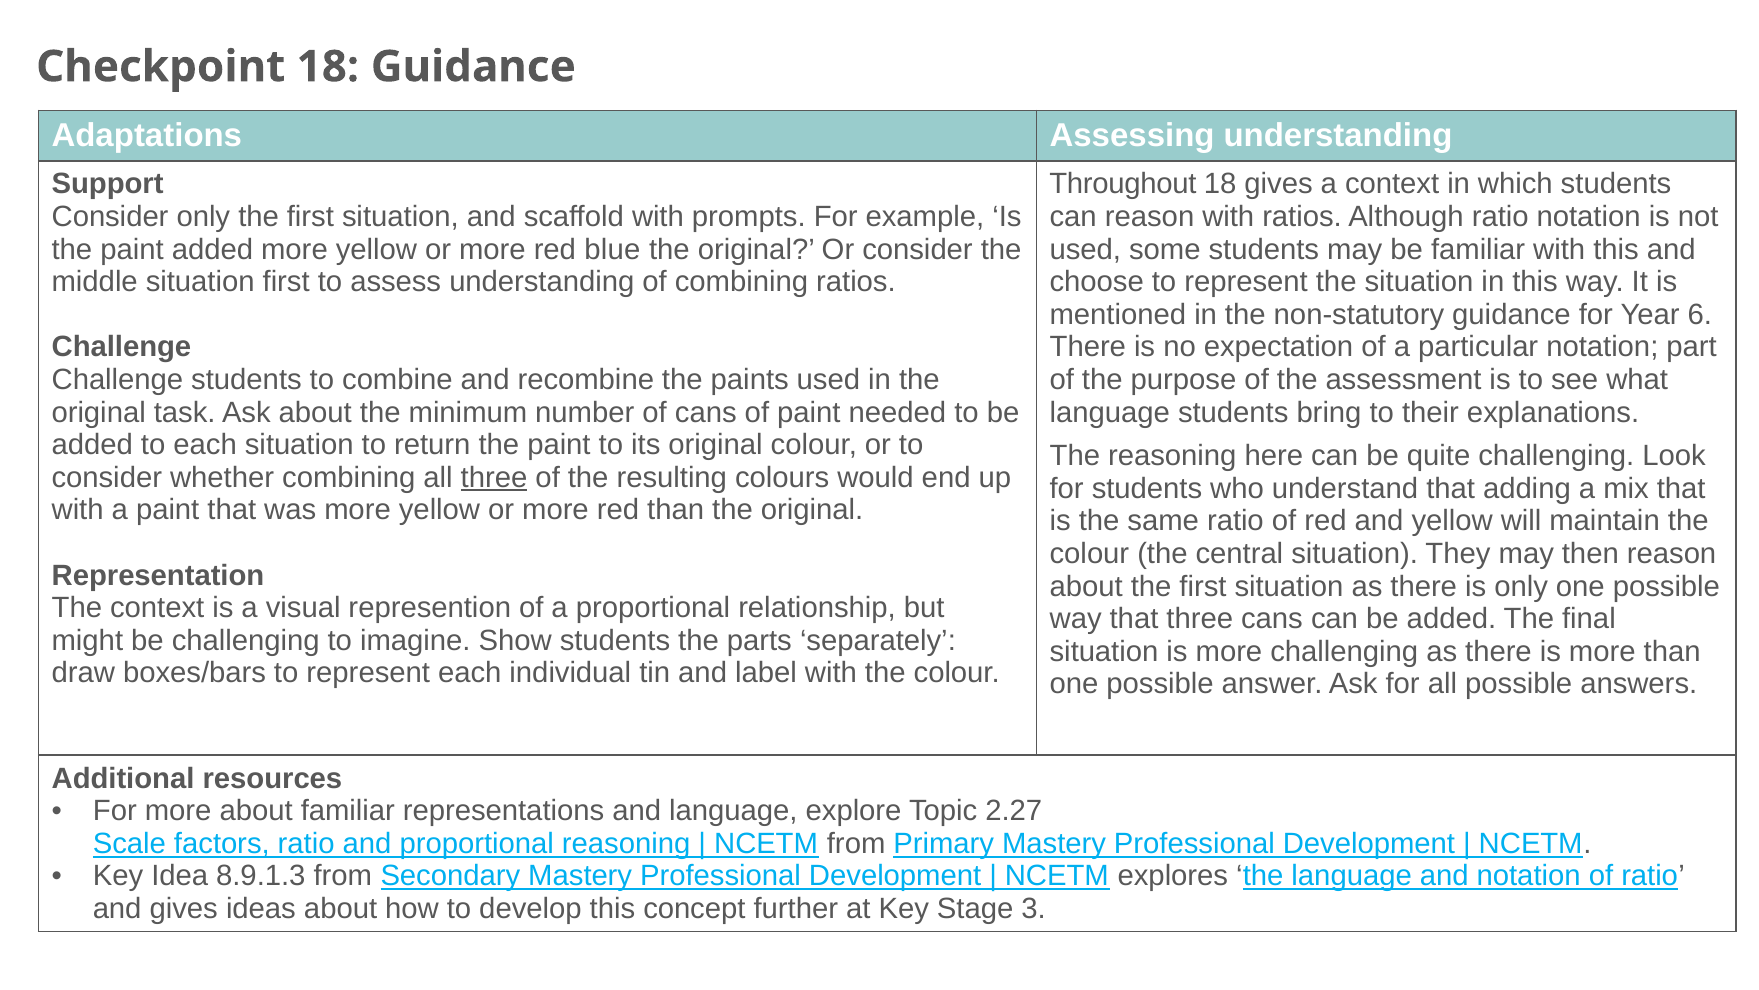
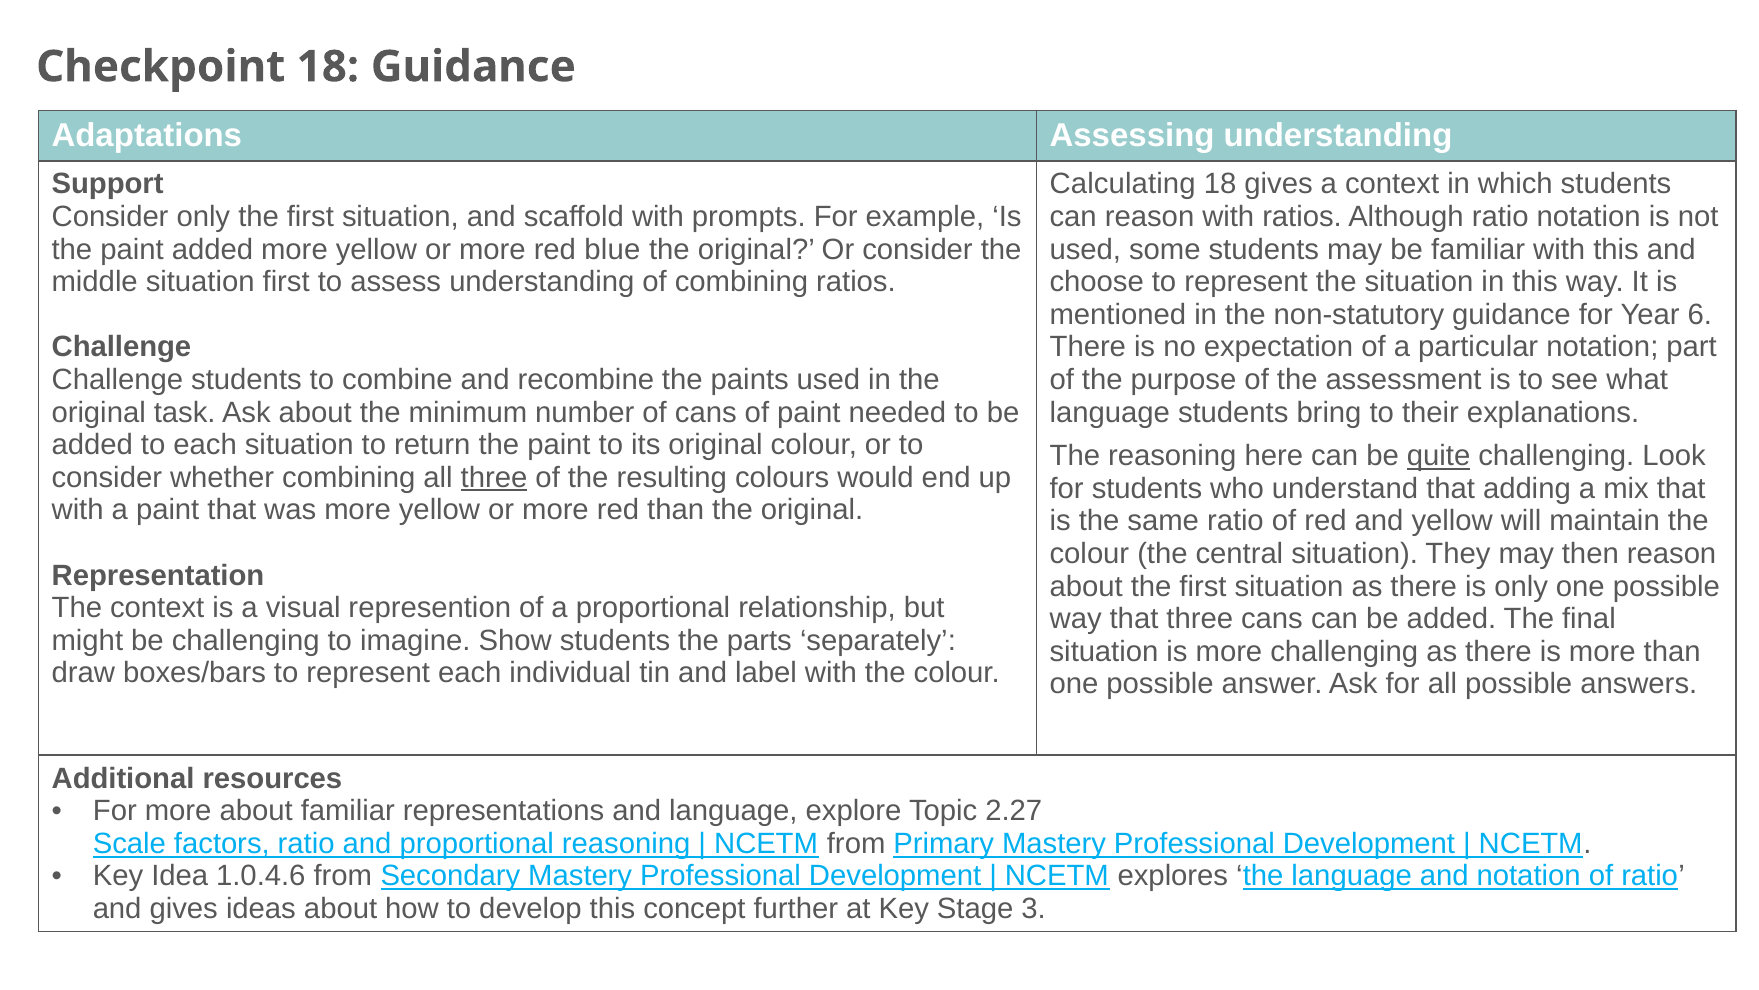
Throughout: Throughout -> Calculating
quite underline: none -> present
8.9.1.3: 8.9.1.3 -> 1.0.4.6
